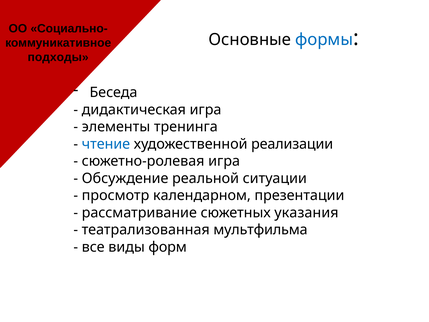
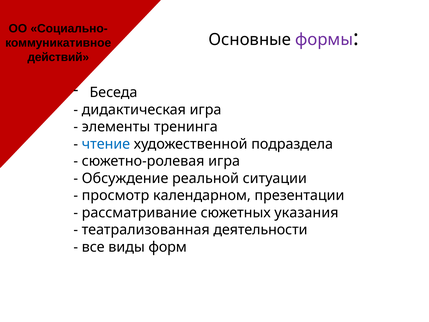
формы colour: blue -> purple
подходы: подходы -> действий
реализации: реализации -> подраздела
мультфильма: мультфильма -> деятельности
